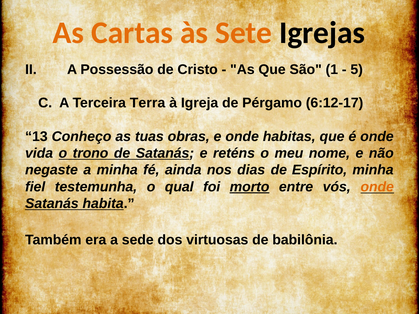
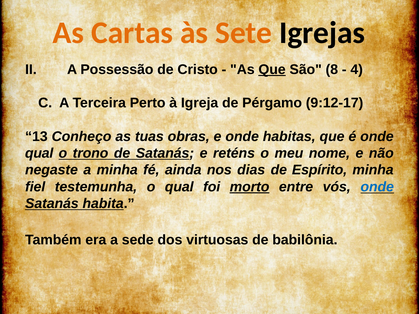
Que at (272, 70) underline: none -> present
1: 1 -> 8
5: 5 -> 4
Terra: Terra -> Perto
6:12-17: 6:12-17 -> 9:12-17
vida at (39, 153): vida -> qual
onde at (377, 187) colour: orange -> blue
